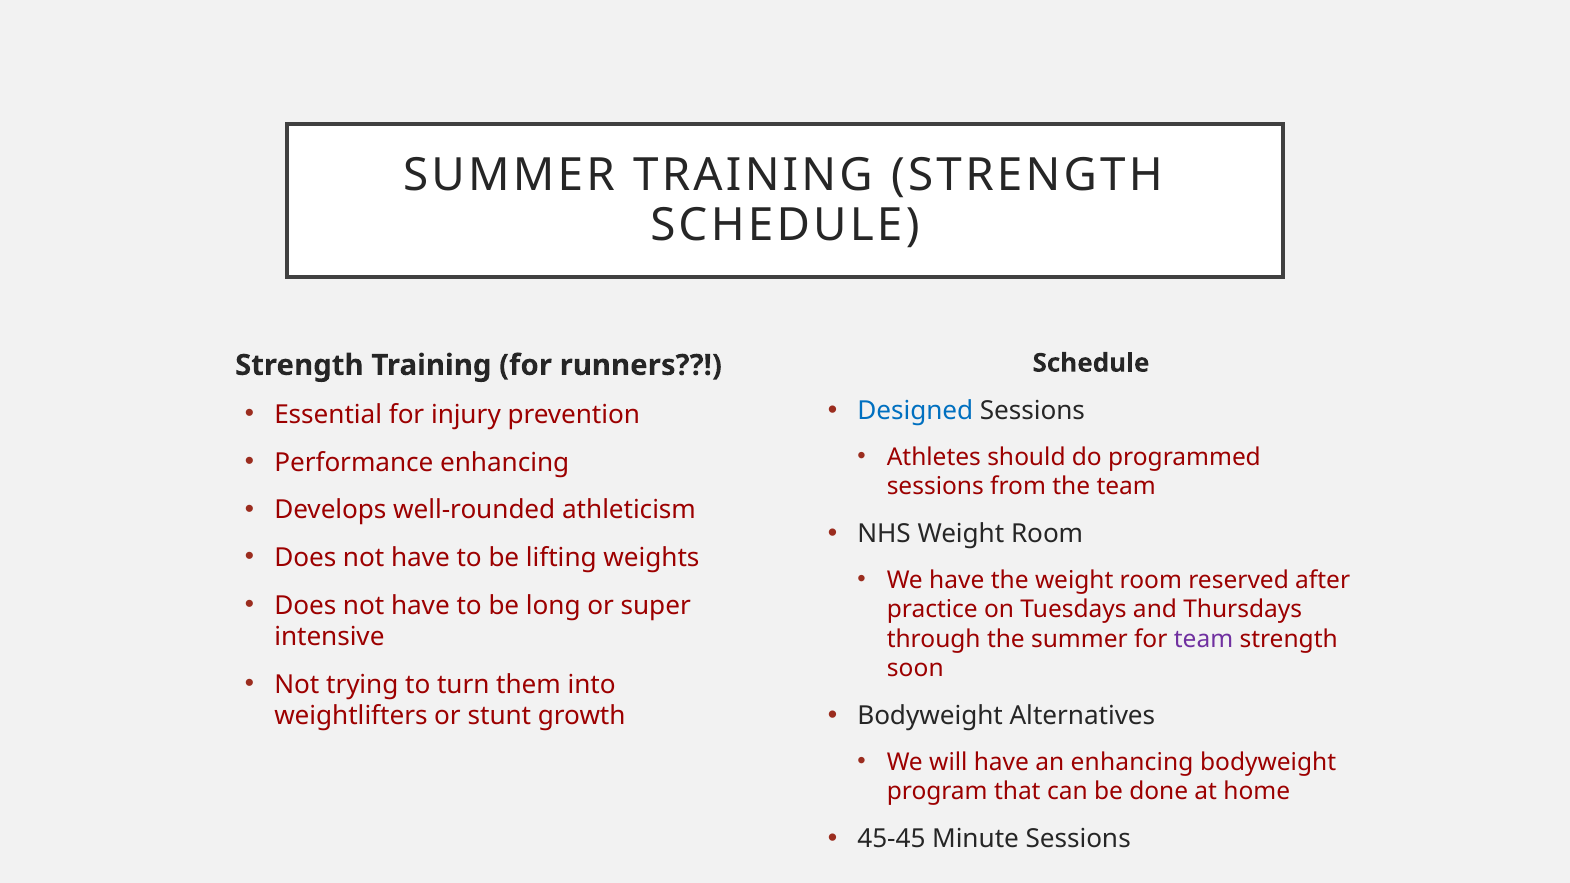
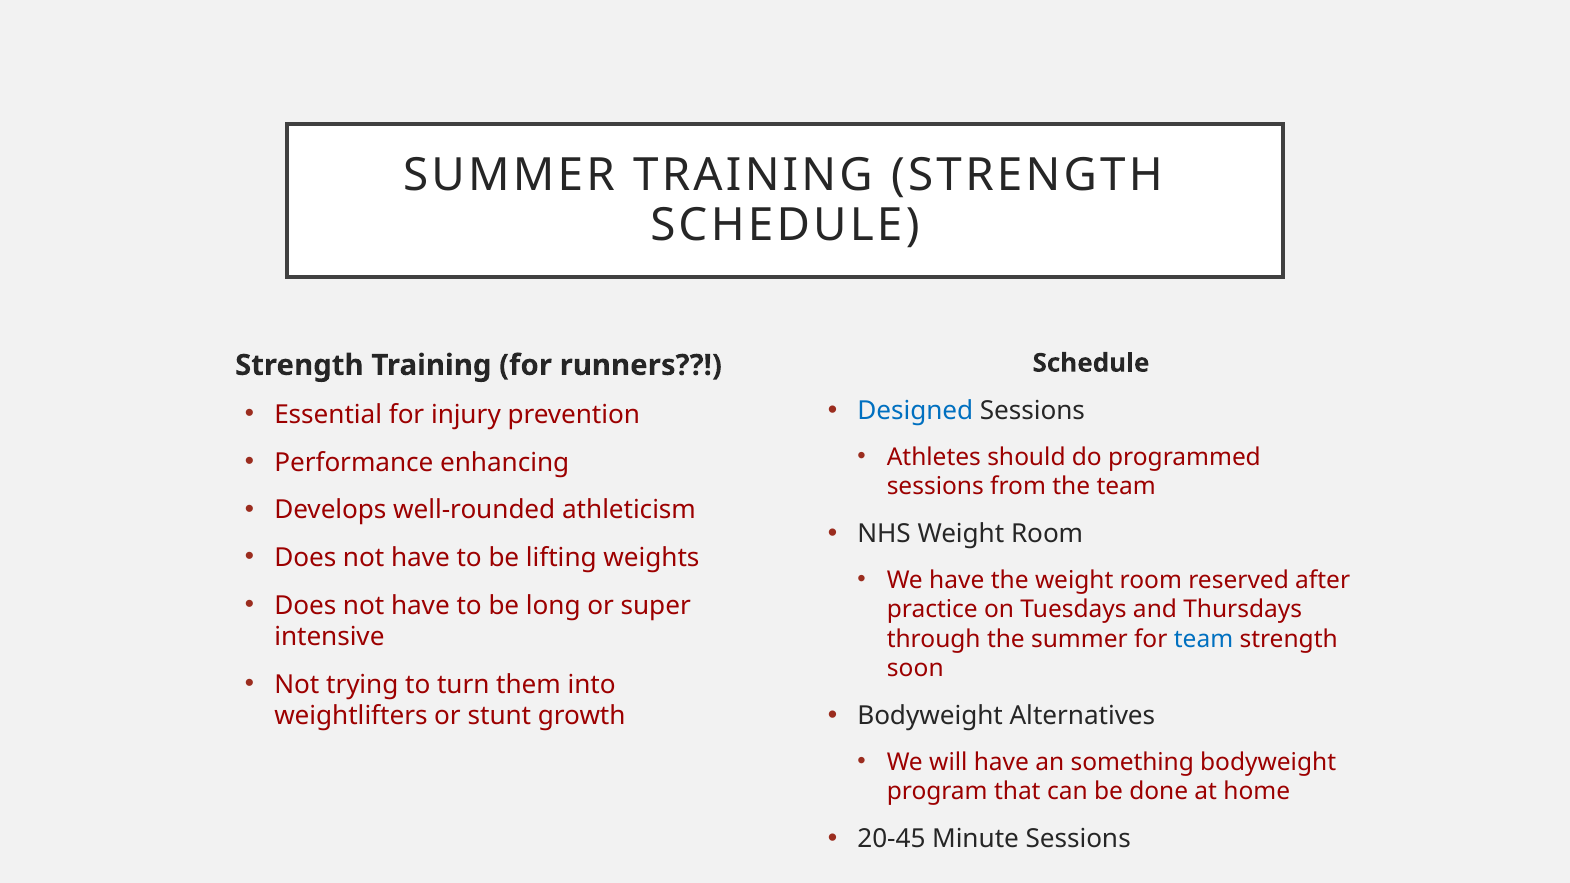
team at (1204, 639) colour: purple -> blue
an enhancing: enhancing -> something
45-45: 45-45 -> 20-45
